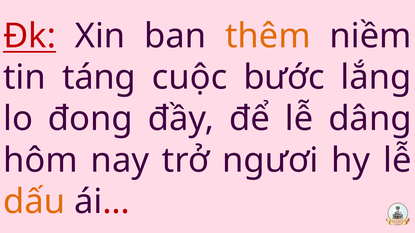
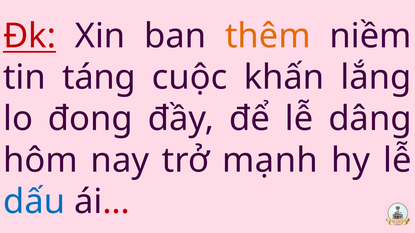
bước: bước -> khấn
ngươi: ngươi -> mạnh
dấu colour: orange -> blue
